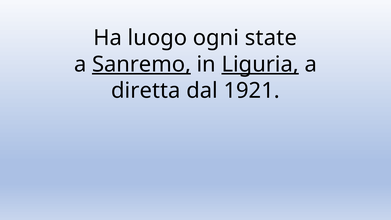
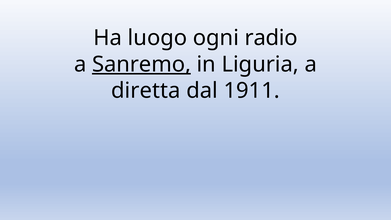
state: state -> radio
Liguria underline: present -> none
1921: 1921 -> 1911
